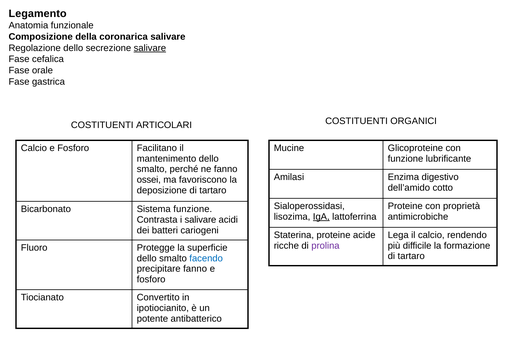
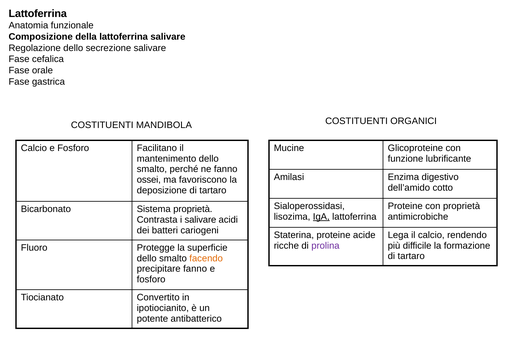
Legamento at (38, 14): Legamento -> Lattoferrina
della coronarica: coronarica -> lattoferrina
salivare at (150, 48) underline: present -> none
ARTICOLARI: ARTICOLARI -> MANDIBOLA
Sistema funzione: funzione -> proprietà
facendo colour: blue -> orange
